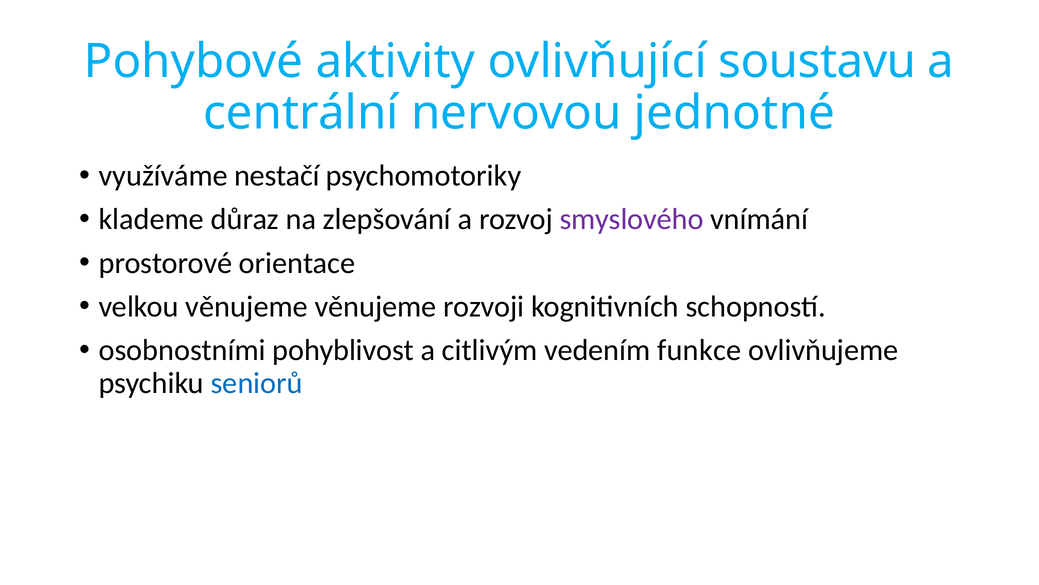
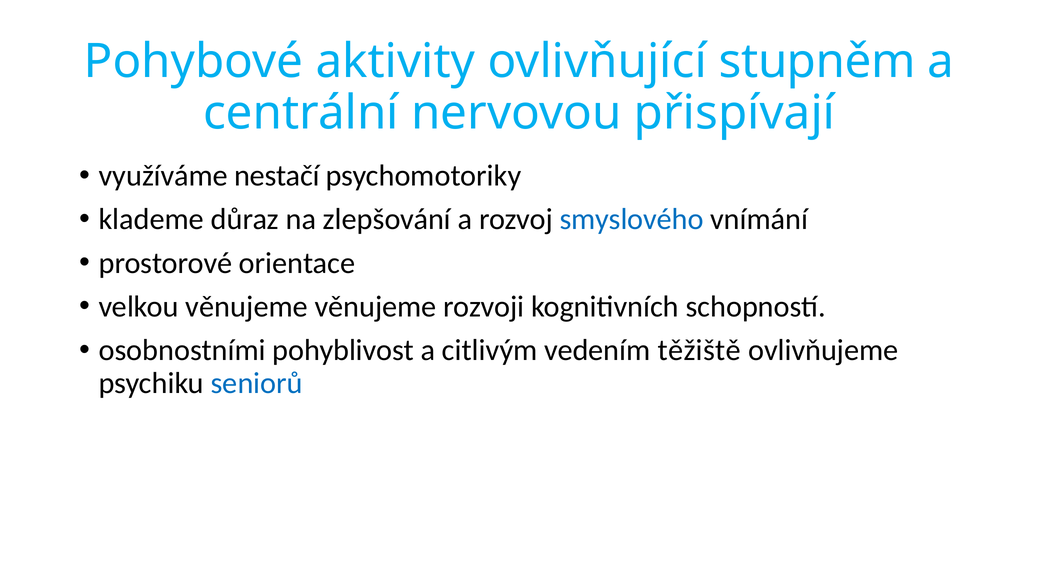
soustavu: soustavu -> stupněm
jednotné: jednotné -> přispívají
smyslového colour: purple -> blue
funkce: funkce -> těžiště
